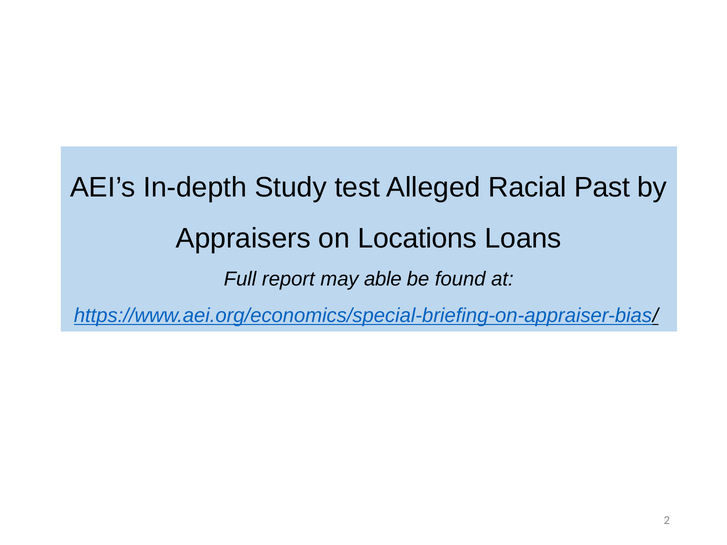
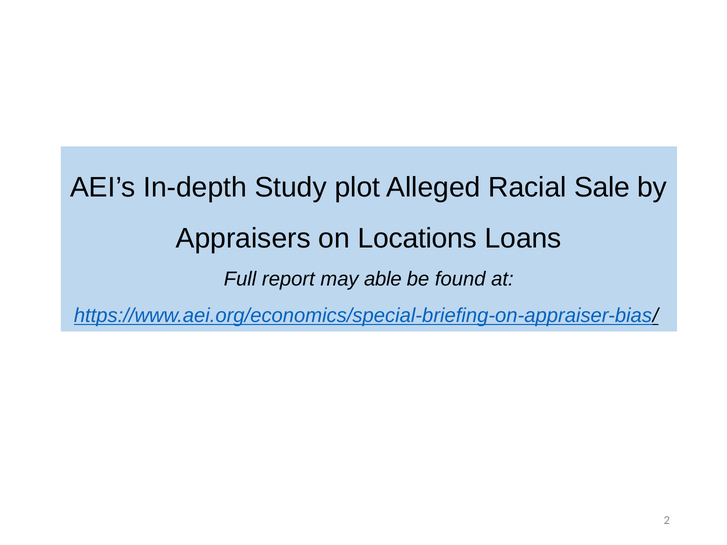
test: test -> plot
Past: Past -> Sale
